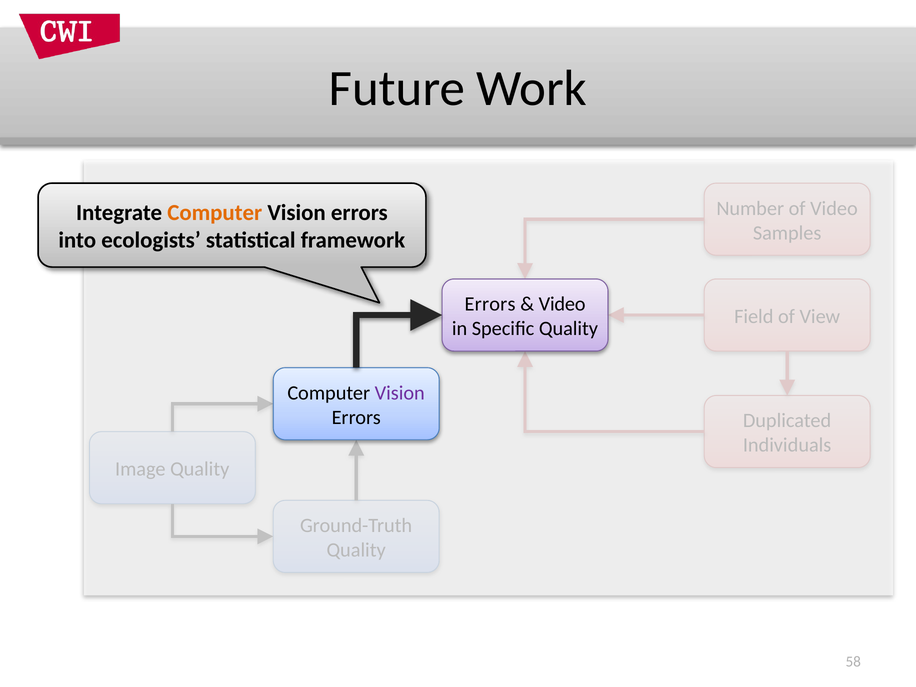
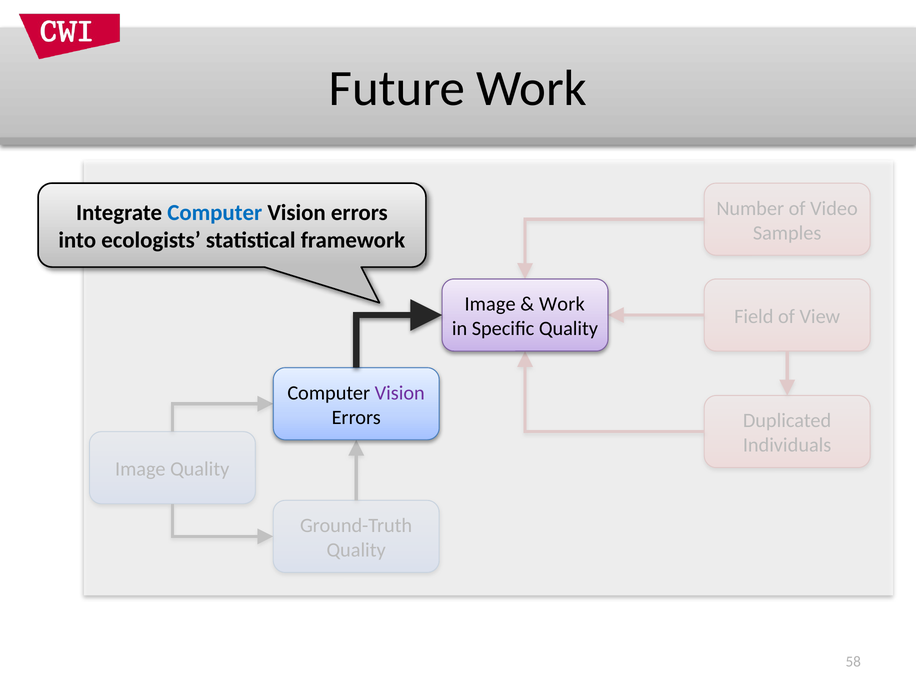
Computer at (215, 213) colour: orange -> blue
Errors at (490, 304): Errors -> Image
Video at (562, 304): Video -> Work
